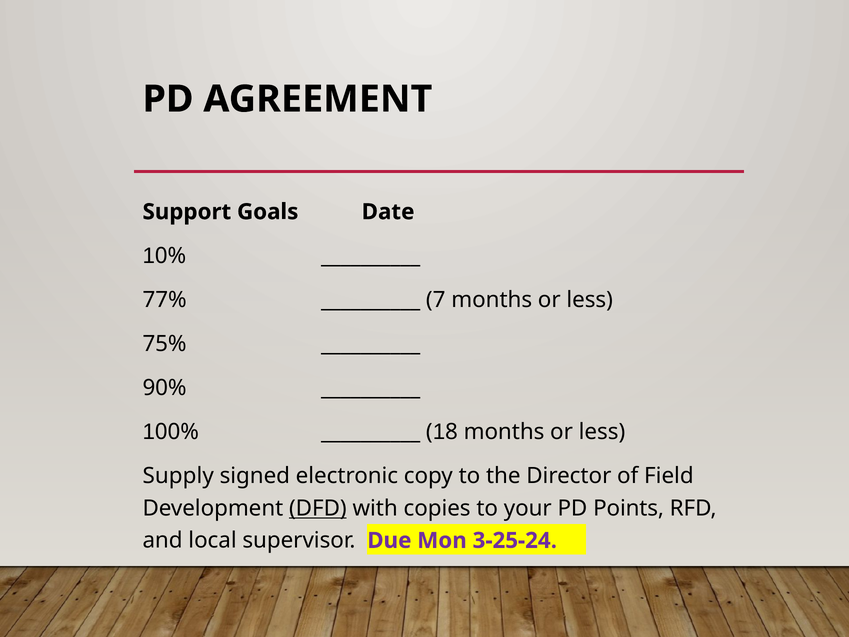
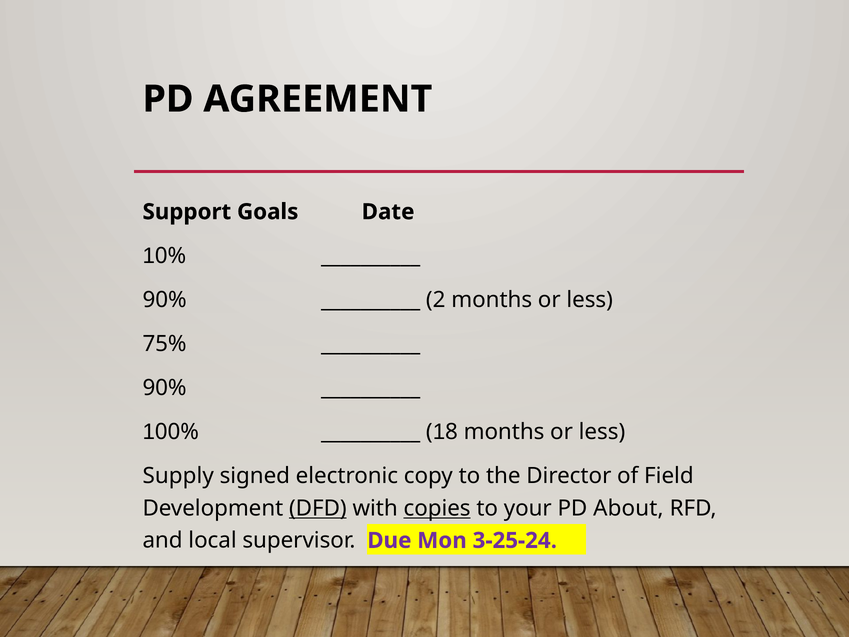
77% at (165, 300): 77% -> 90%
7: 7 -> 2
copies underline: none -> present
Points: Points -> About
